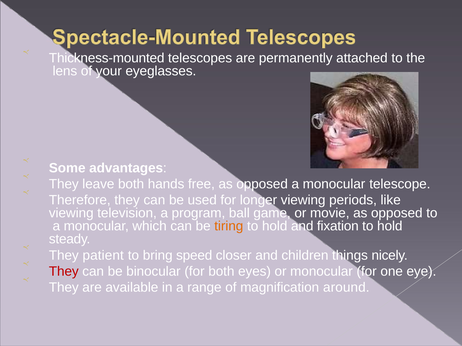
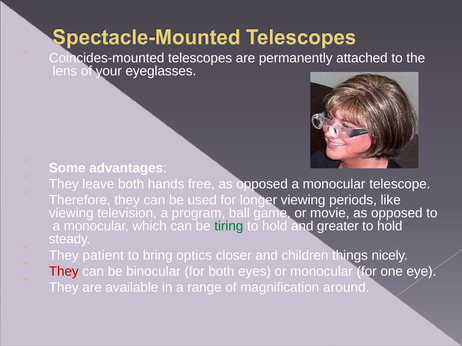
Thickness-mounted: Thickness-mounted -> Coincides-mounted
tiring colour: orange -> green
fixation: fixation -> greater
speed: speed -> optics
